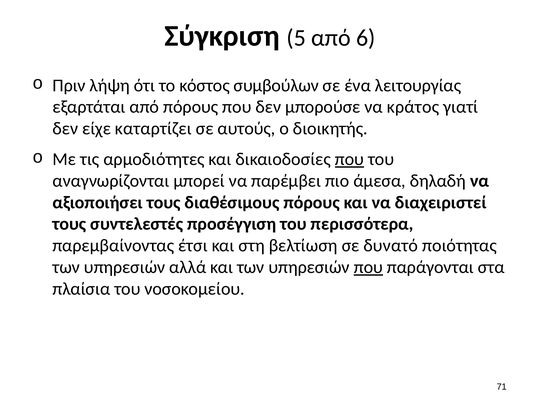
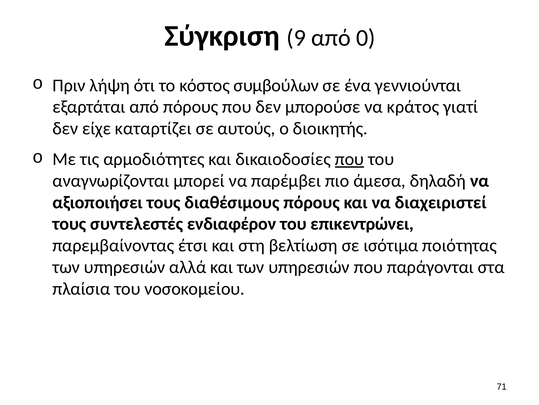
5: 5 -> 9
6: 6 -> 0
λειτουργίας: λειτουργίας -> γεννιούνται
προσέγγιση: προσέγγιση -> ενδιαφέρον
περισσότερα: περισσότερα -> επικεντρώνει
δυνατό: δυνατό -> ισότιμα
που at (368, 267) underline: present -> none
